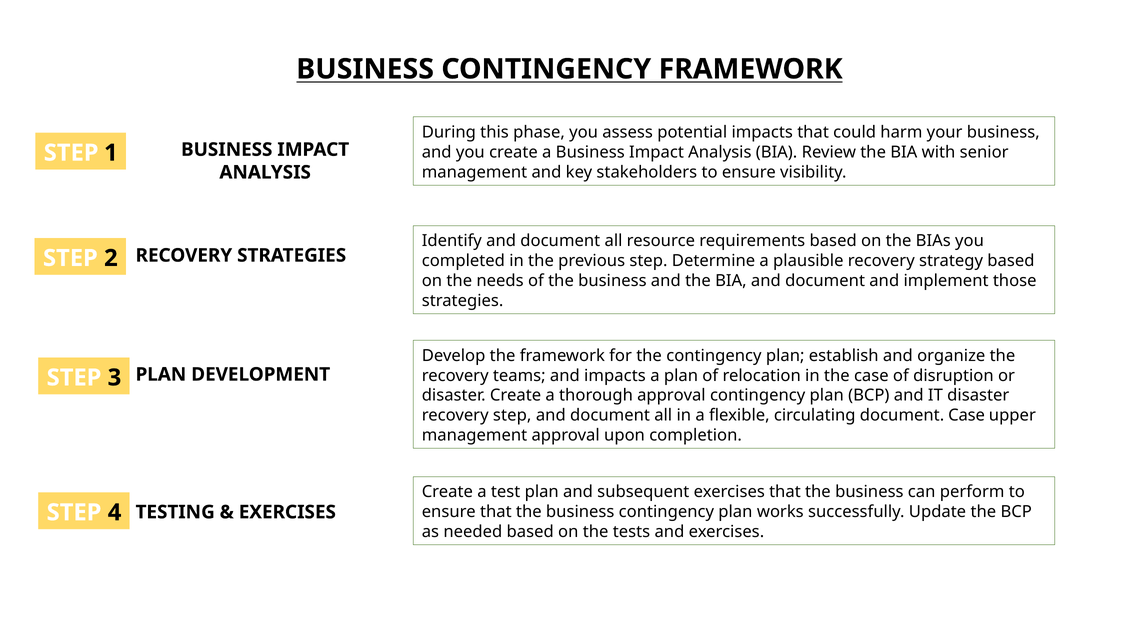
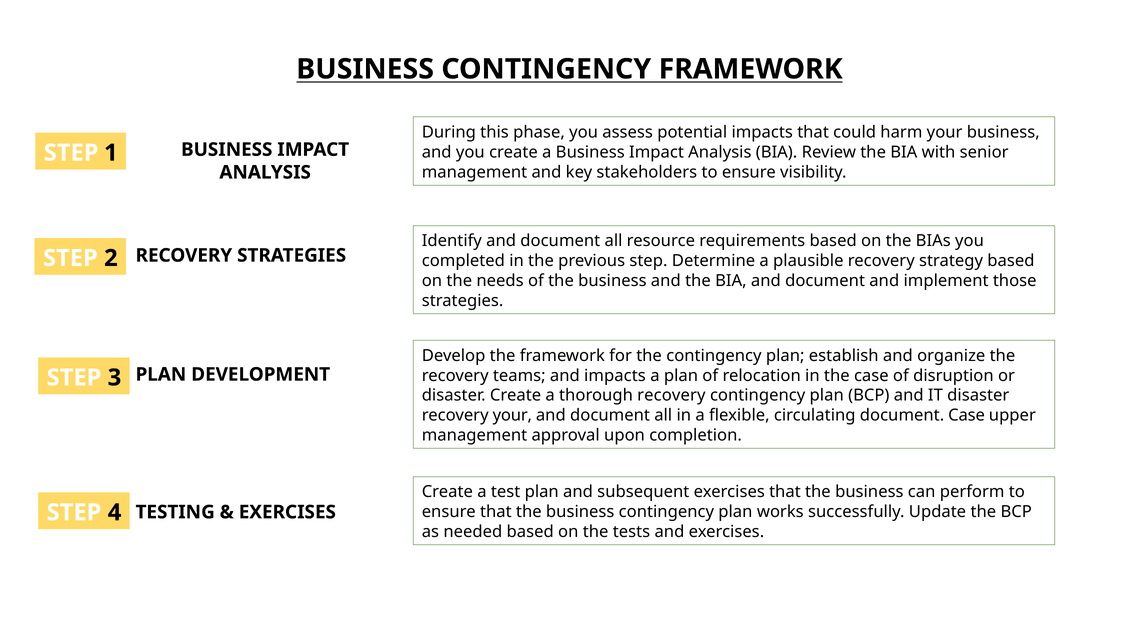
thorough approval: approval -> recovery
recovery step: step -> your
